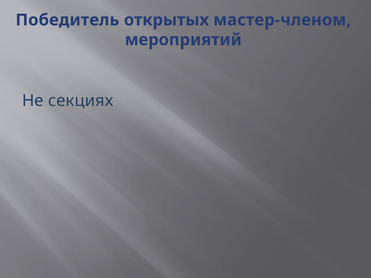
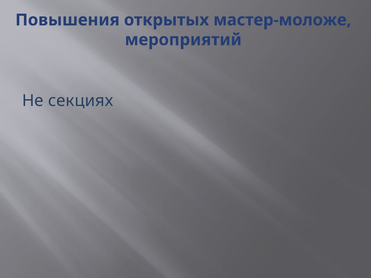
Победитель: Победитель -> Повышения
мастер-членом: мастер-членом -> мастер-моложе
